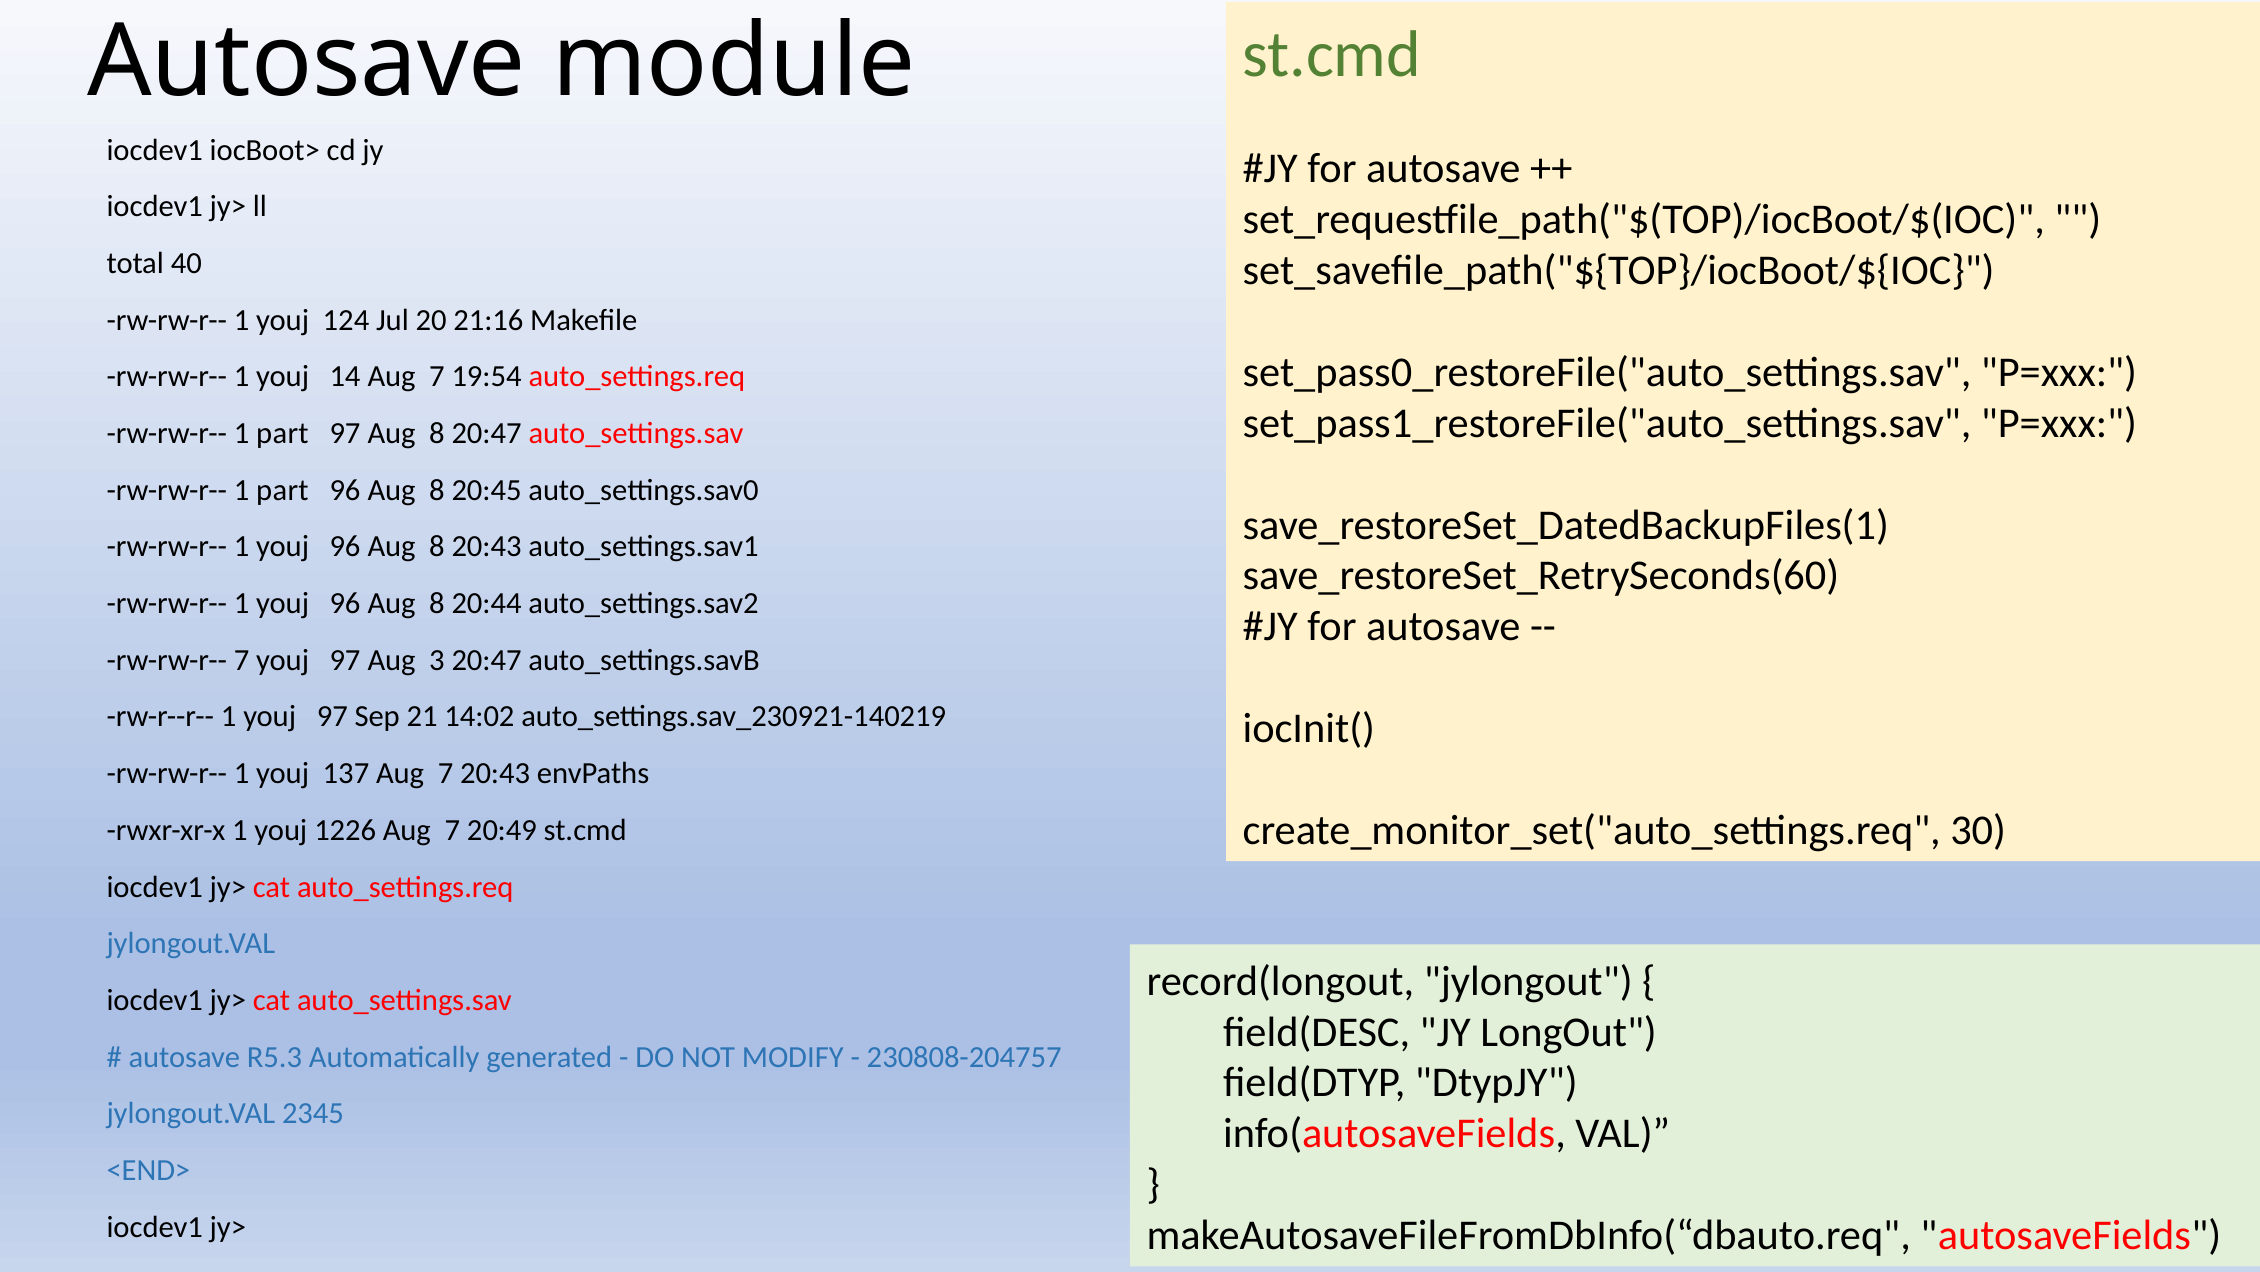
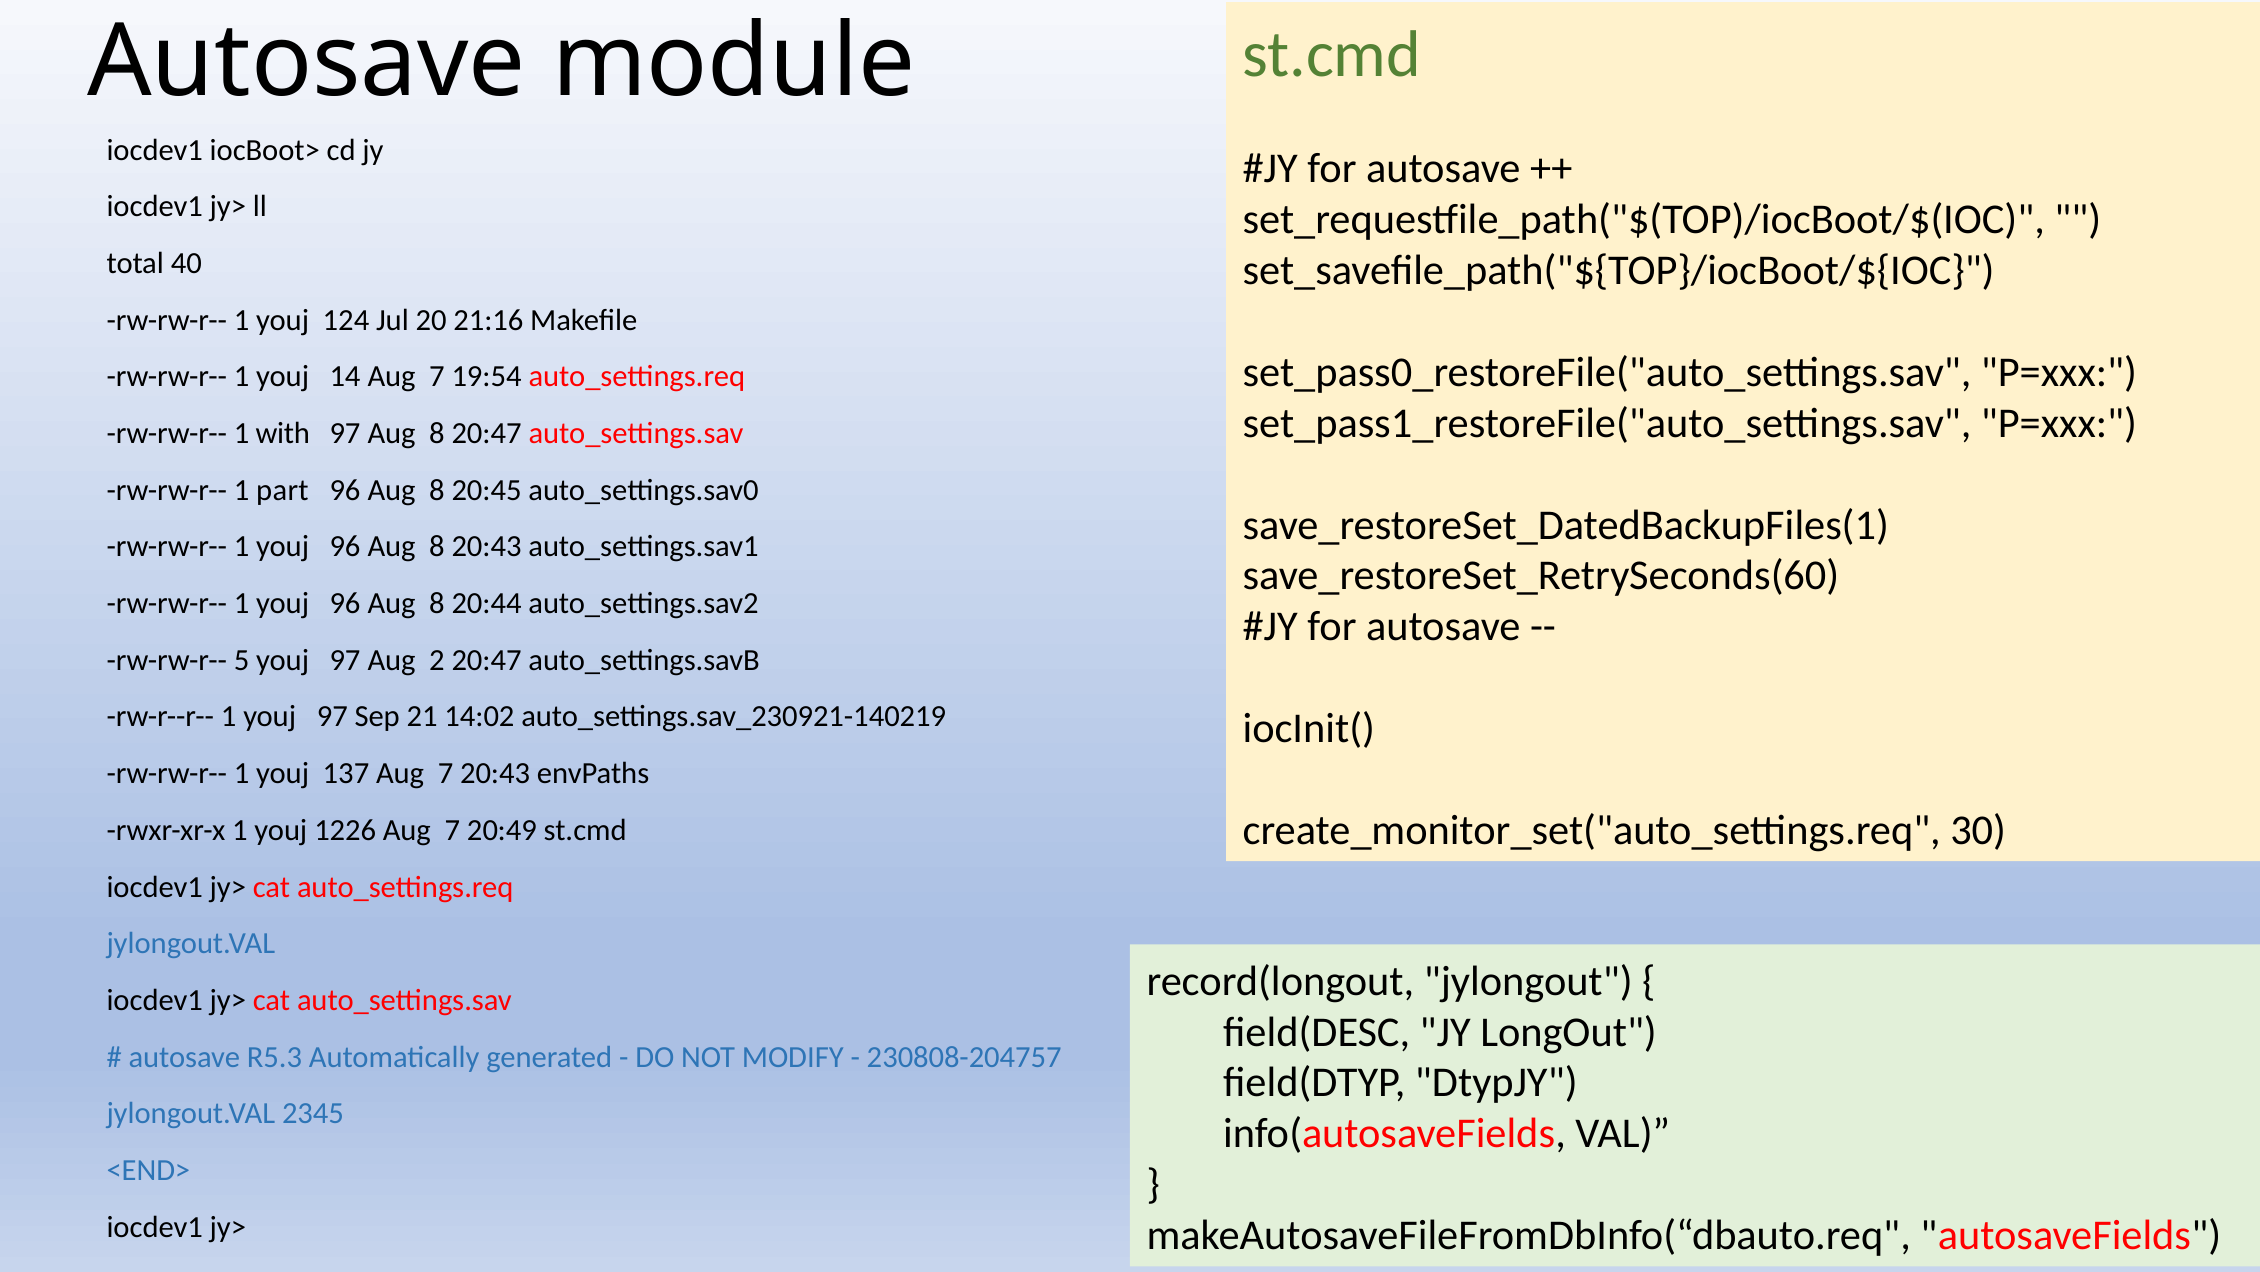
part at (282, 433): part -> with
rw-rw-r-- 7: 7 -> 5
3: 3 -> 2
